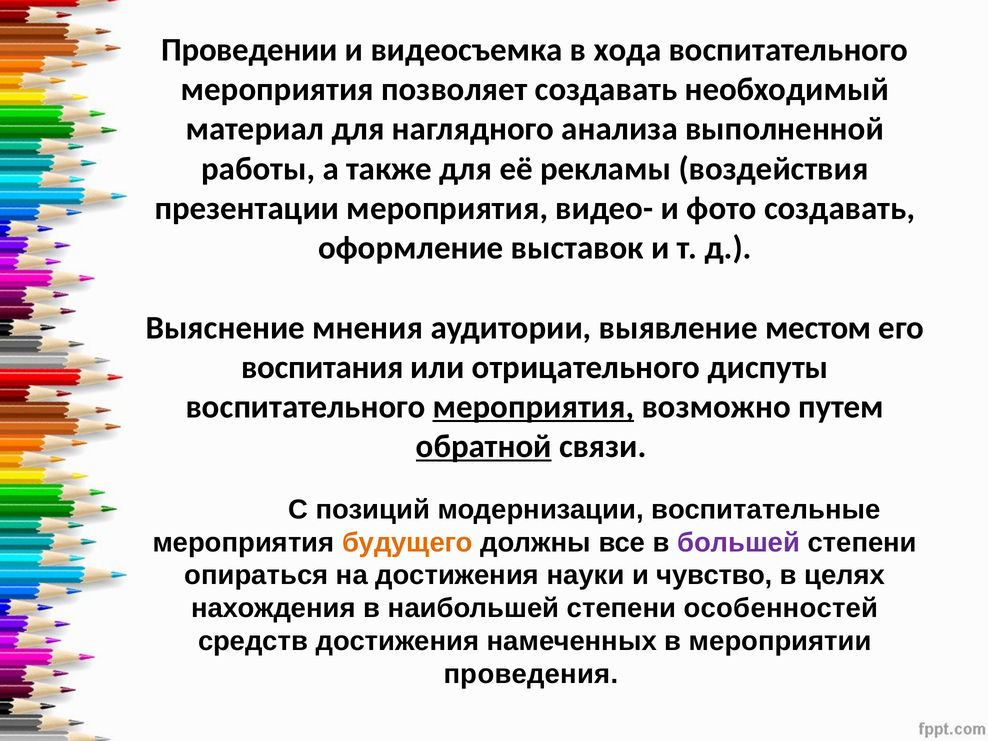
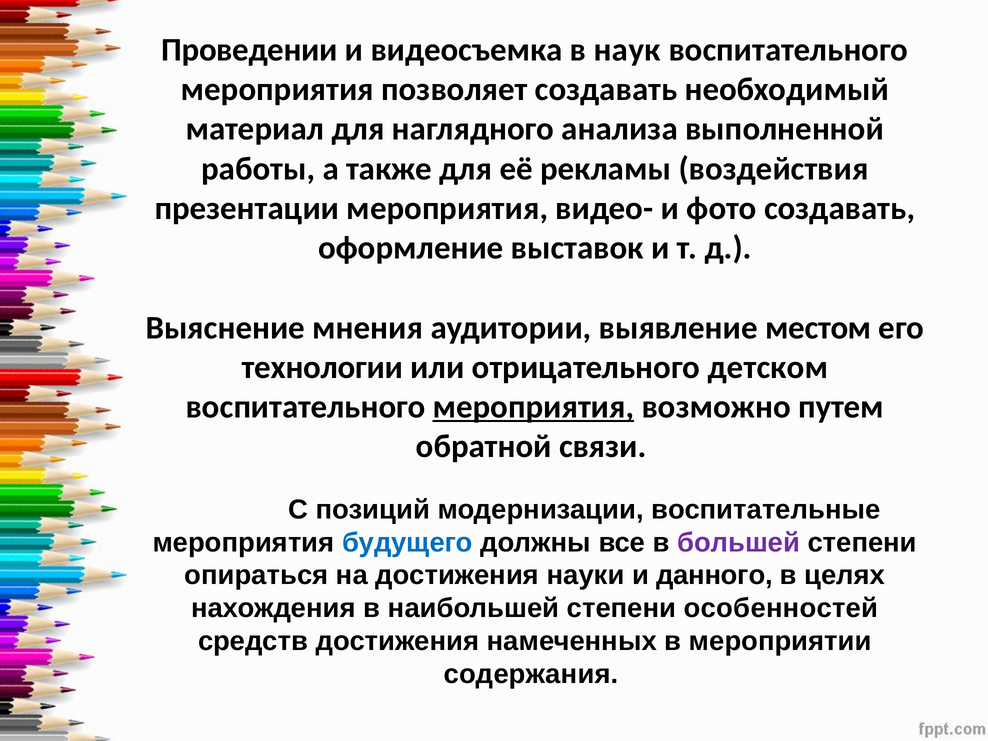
хода: хода -> наук
воспитания: воспитания -> технологии
диспуты: диспуты -> детском
обратной underline: present -> none
будущего colour: orange -> blue
чувство: чувство -> данного
проведения: проведения -> содержания
